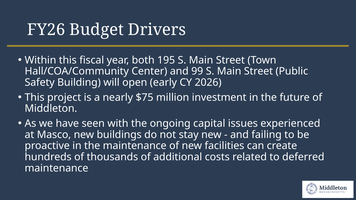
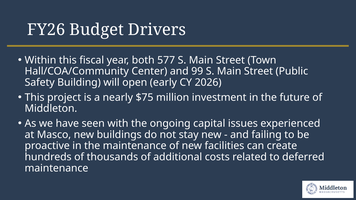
195: 195 -> 577
